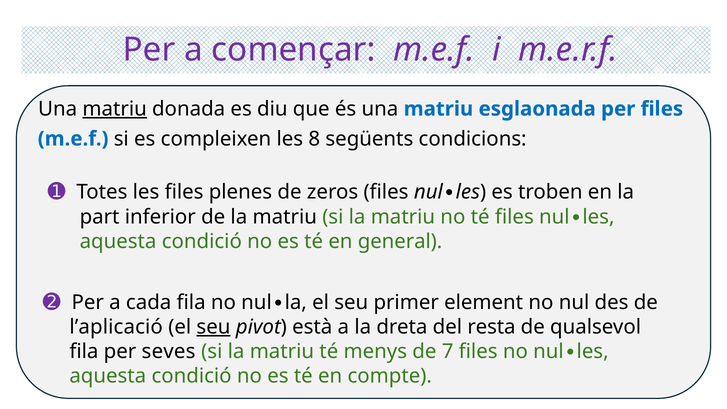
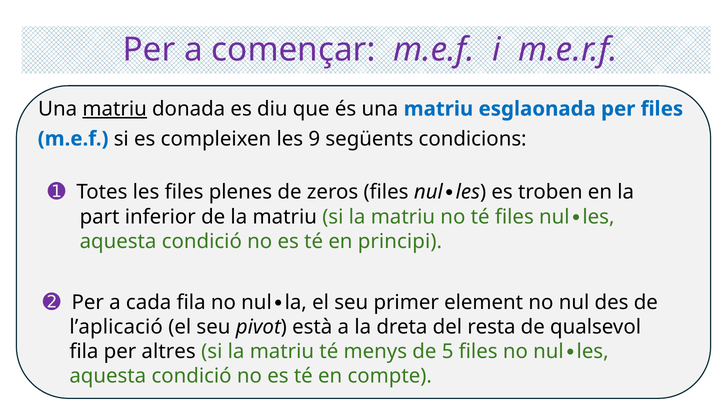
8: 8 -> 9
general: general -> principi
seu at (213, 327) underline: present -> none
seves: seves -> altres
7: 7 -> 5
